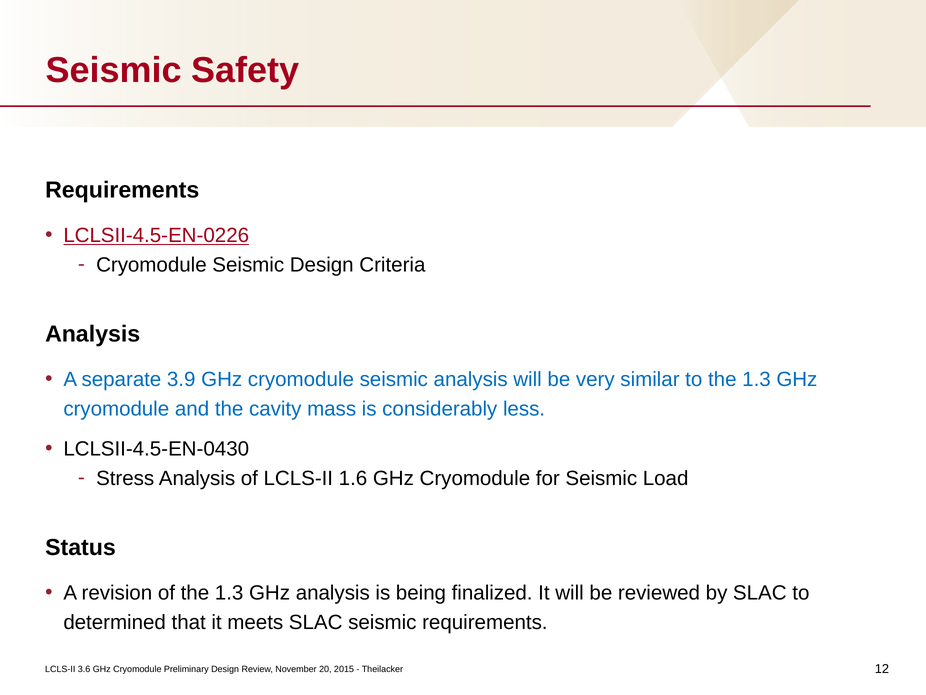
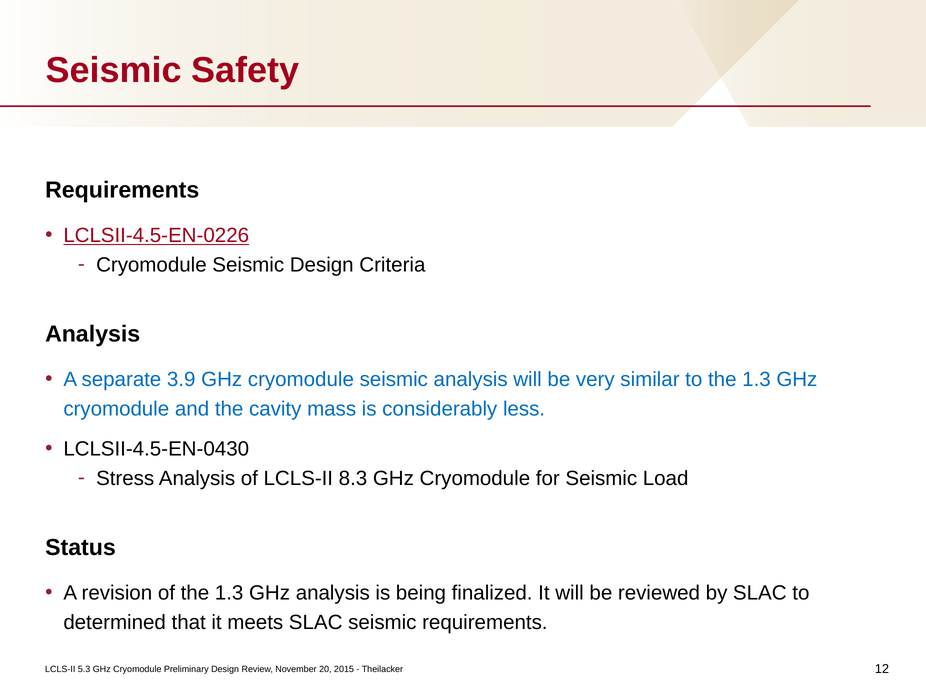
1.6: 1.6 -> 8.3
3.6: 3.6 -> 5.3
